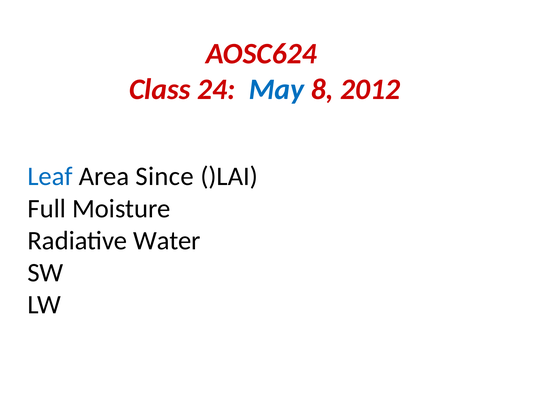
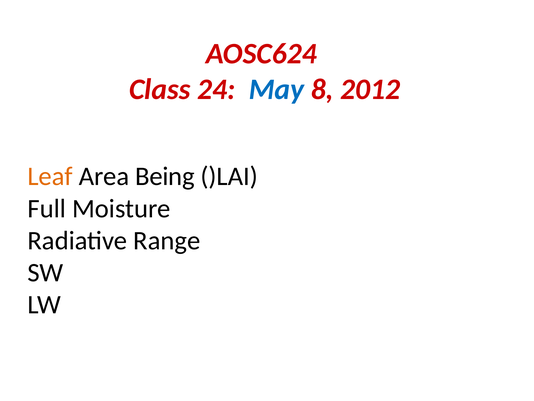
Leaf colour: blue -> orange
Since: Since -> Being
Water: Water -> Range
